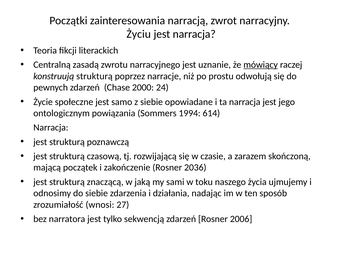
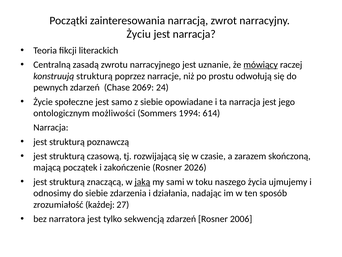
2000: 2000 -> 2069
powiązania: powiązania -> możliwości
2036: 2036 -> 2026
jaką underline: none -> present
wnosi: wnosi -> każdej
